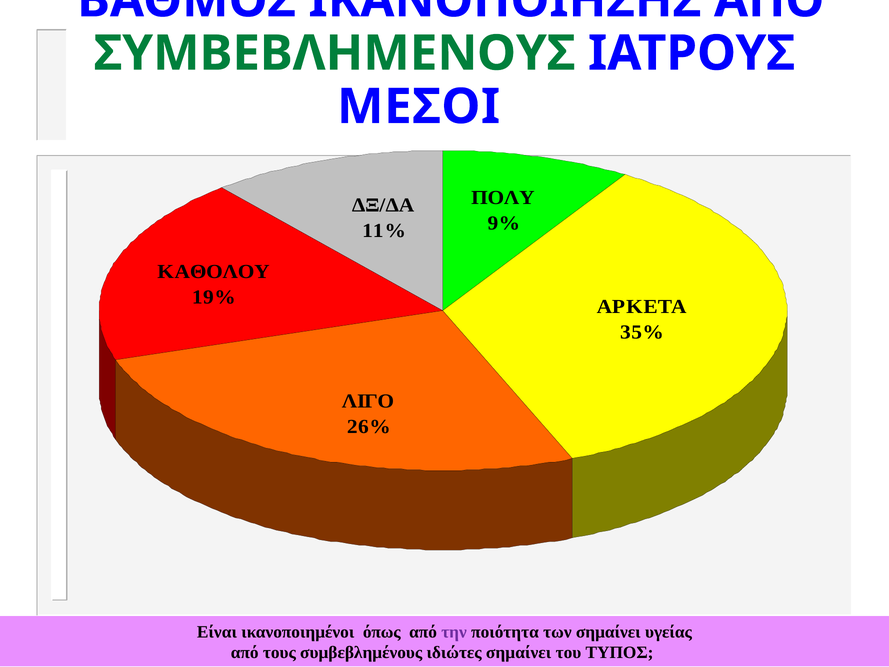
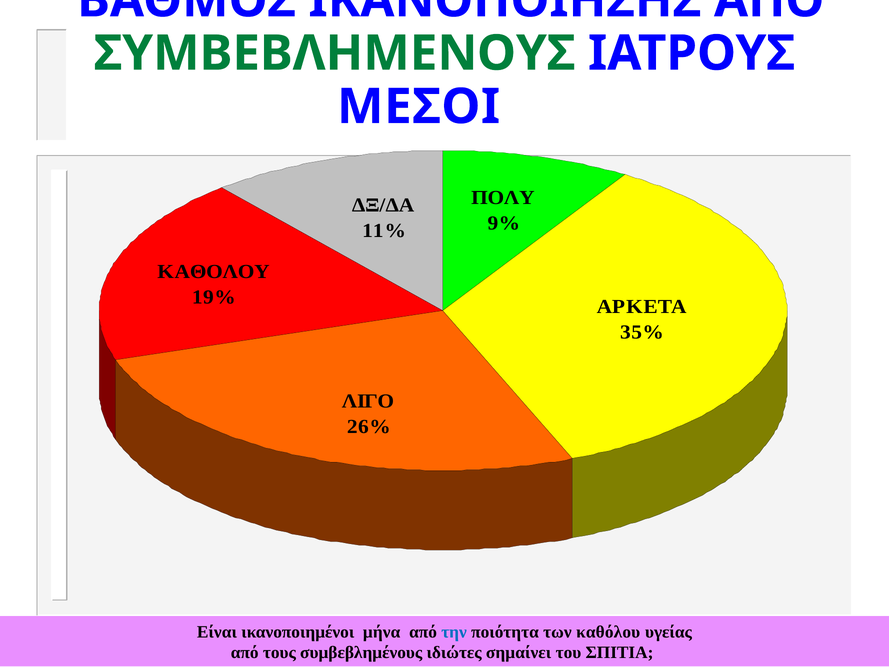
όπως: όπως -> μήνα
την colour: purple -> blue
των σημαίνει: σημαίνει -> καθόλου
ΤΥΠΟΣ: ΤΥΠΟΣ -> ΣΠΙΤΙΑ
